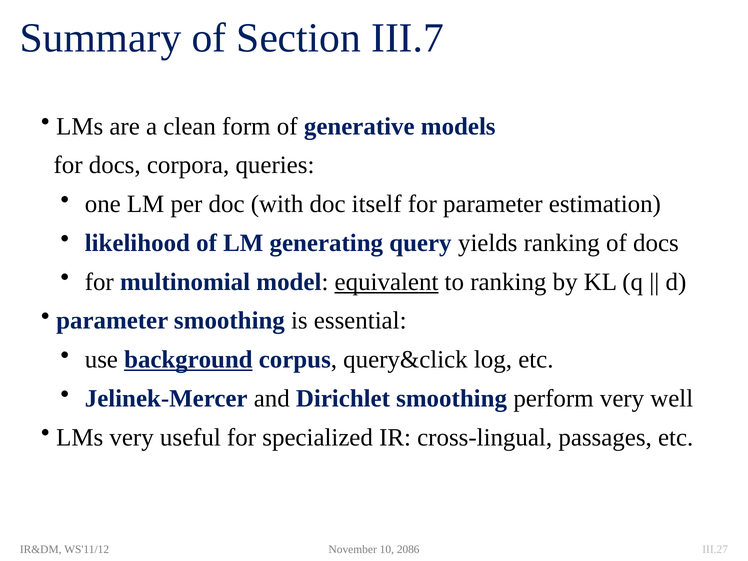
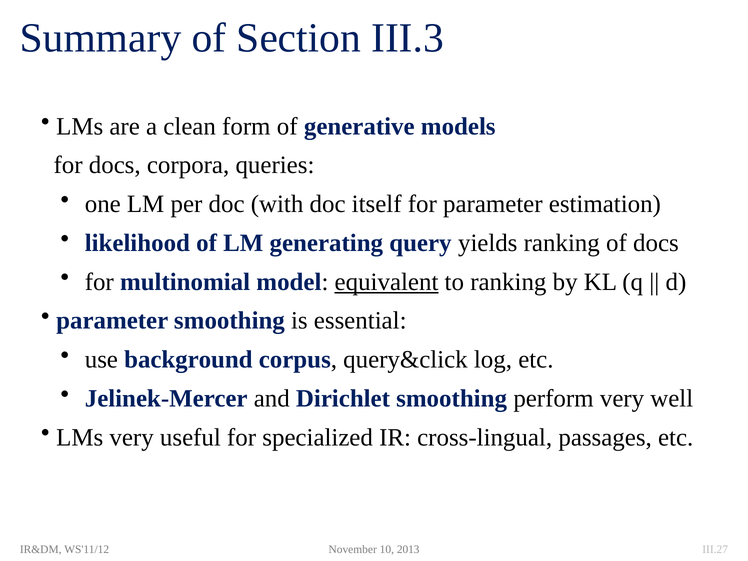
III.7: III.7 -> III.3
background underline: present -> none
2086: 2086 -> 2013
